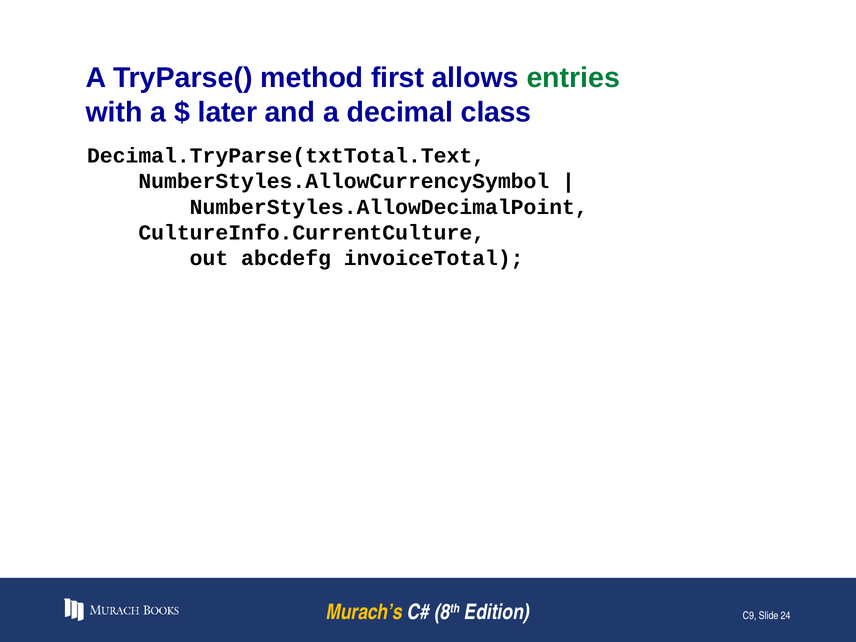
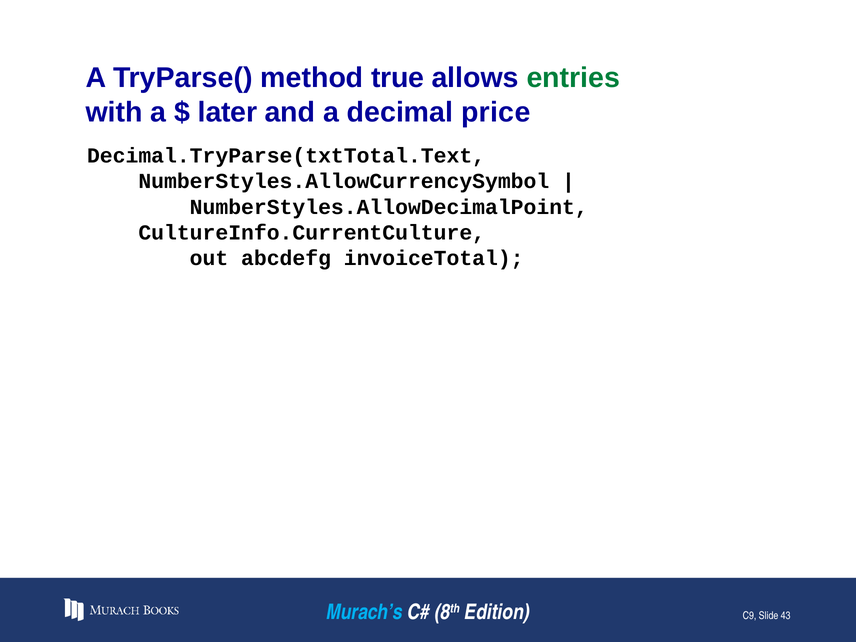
first: first -> true
class: class -> price
Murach’s colour: yellow -> light blue
24: 24 -> 43
